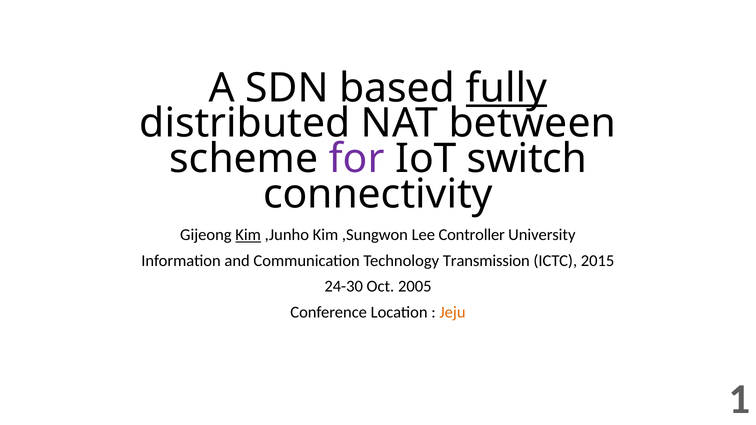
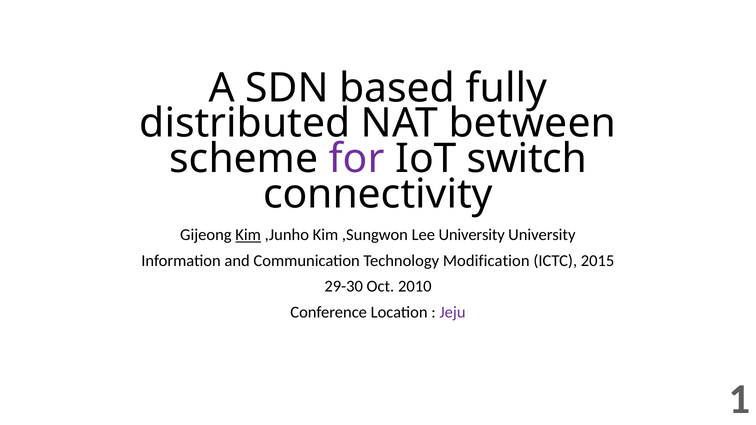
fully underline: present -> none
Lee Controller: Controller -> University
Transmission: Transmission -> Modification
24-30: 24-30 -> 29-30
2005: 2005 -> 2010
Jeju colour: orange -> purple
